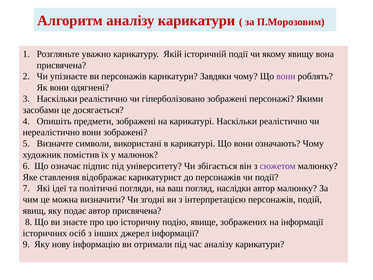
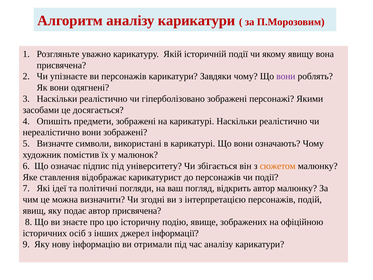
сюжетом colour: purple -> orange
наслідки: наслідки -> відкрить
на інформації: інформації -> офіційною
